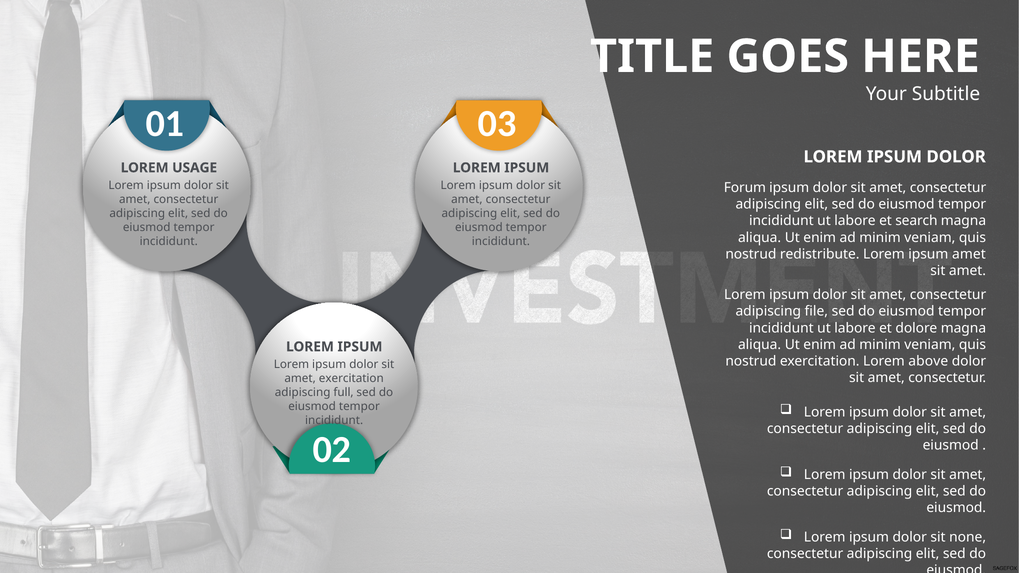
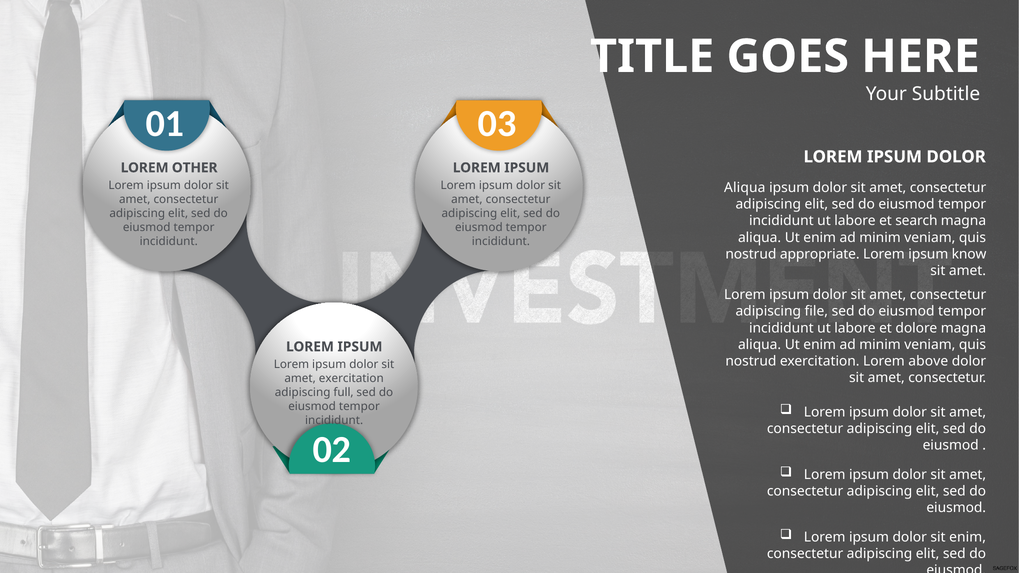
USAGE: USAGE -> OTHER
Forum at (745, 188): Forum -> Aliqua
redistribute: redistribute -> appropriate
ipsum amet: amet -> know
sit none: none -> enim
